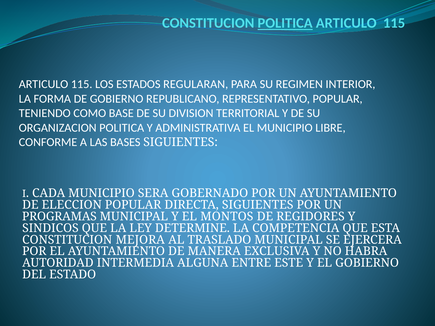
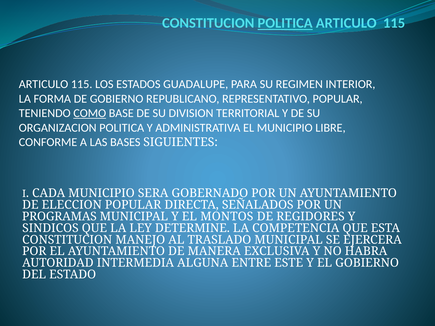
REGULARAN: REGULARAN -> GUADALUPE
COMO underline: none -> present
DIRECTA SIGUIENTES: SIGUIENTES -> SEÑALADOS
MEJORA: MEJORA -> MANEJO
